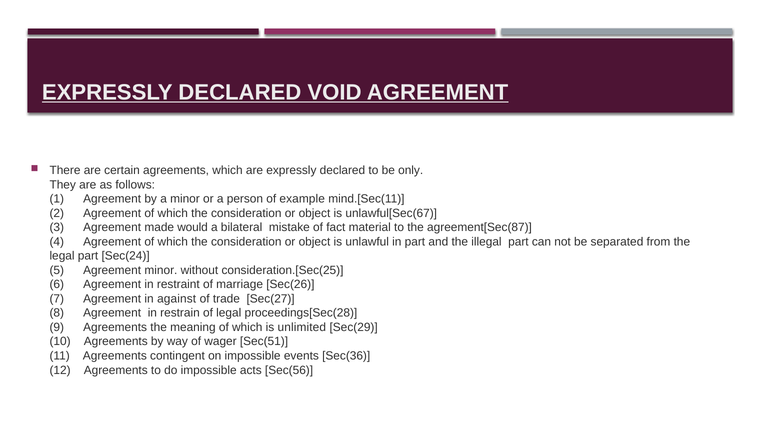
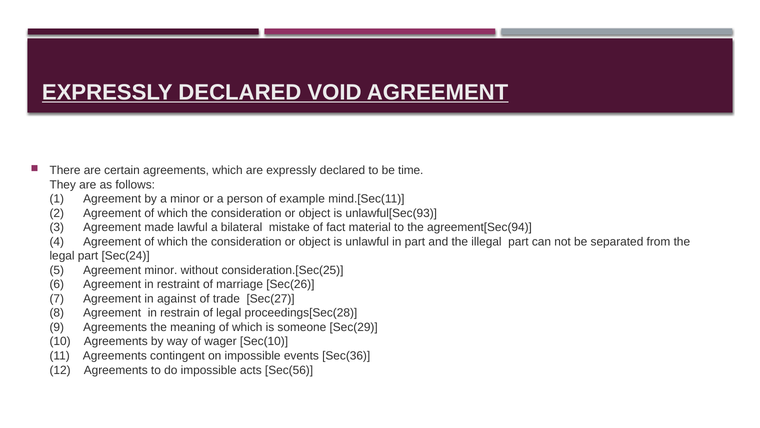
only: only -> time
unlawful[Sec(67: unlawful[Sec(67 -> unlawful[Sec(93
would: would -> lawful
agreement[Sec(87: agreement[Sec(87 -> agreement[Sec(94
unlimited: unlimited -> someone
Sec(51: Sec(51 -> Sec(10
